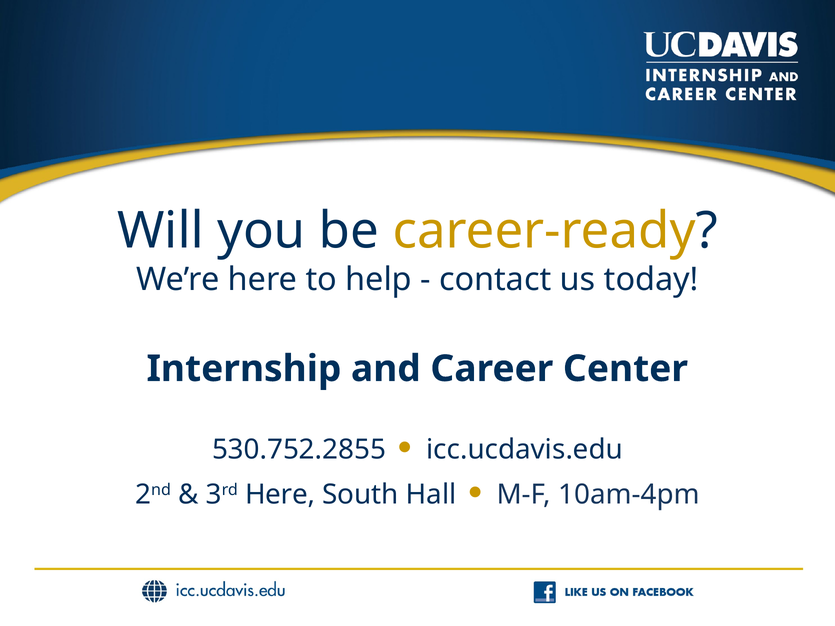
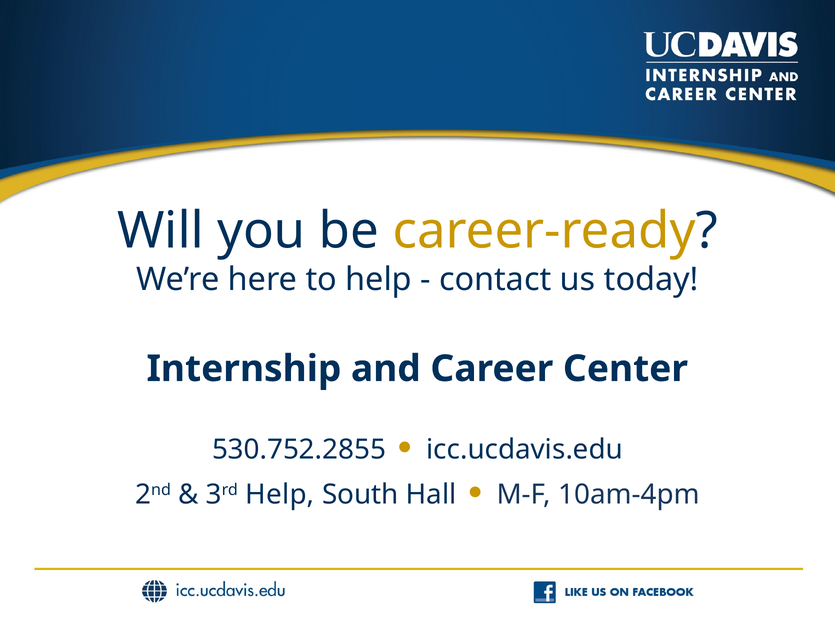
3rd Here: Here -> Help
